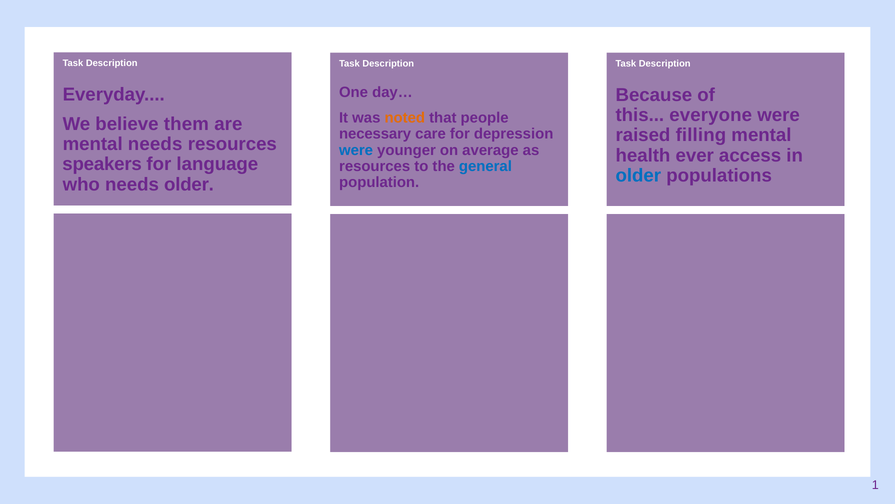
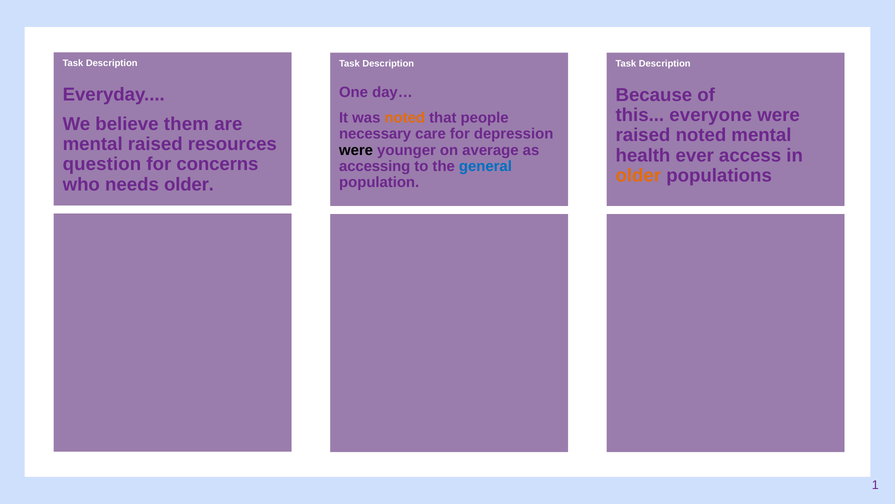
raised filling: filling -> noted
mental needs: needs -> raised
were at (356, 150) colour: blue -> black
speakers: speakers -> question
language: language -> concerns
resources at (375, 166): resources -> accessing
older at (638, 175) colour: blue -> orange
